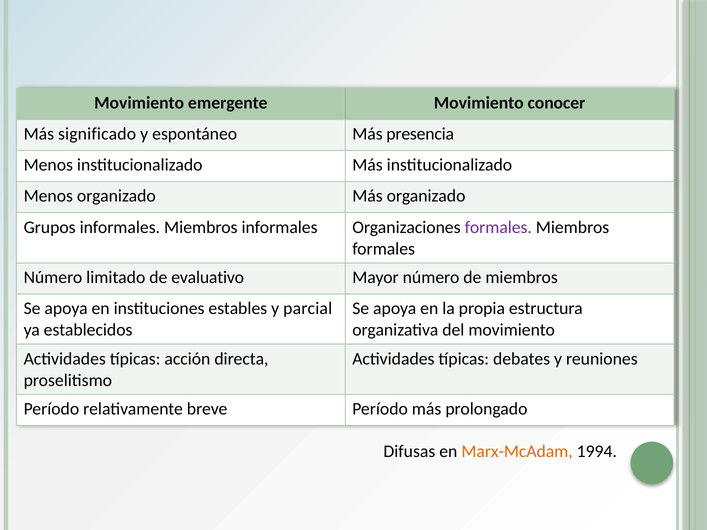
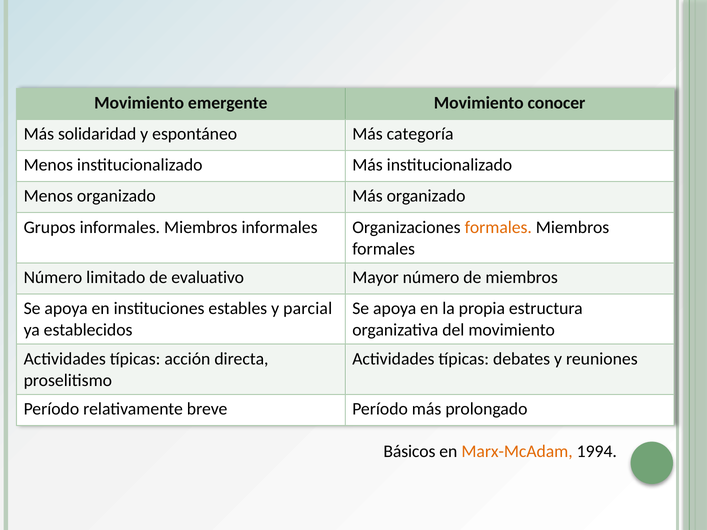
significado: significado -> solidaridad
presencia: presencia -> categoría
formales at (498, 227) colour: purple -> orange
Difusas: Difusas -> Básicos
